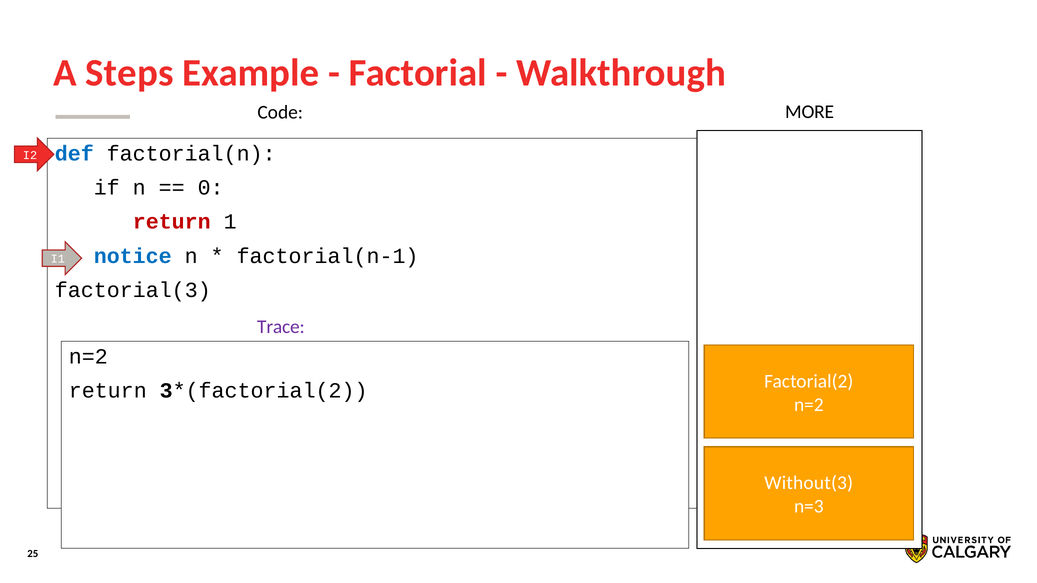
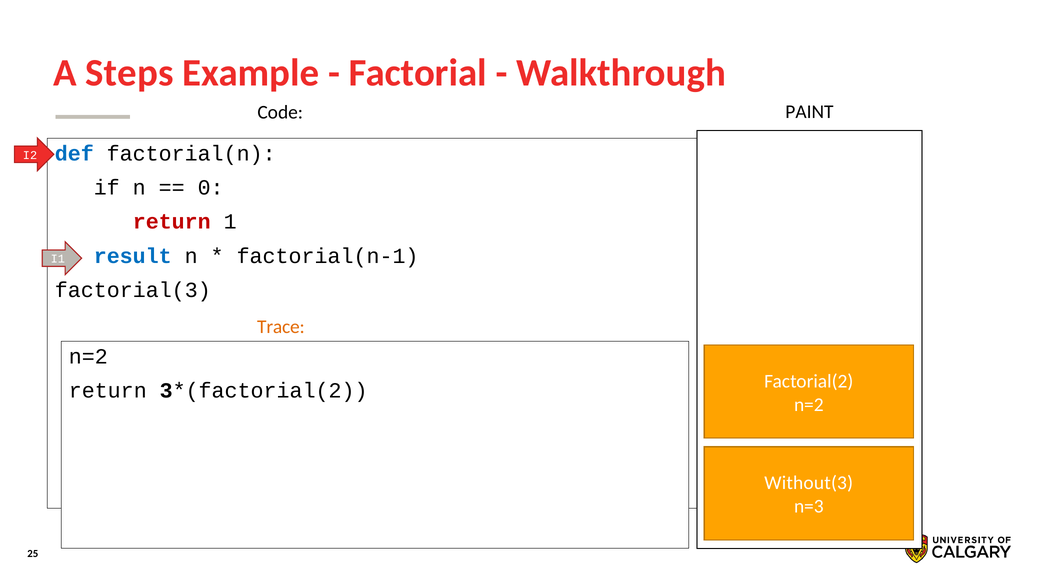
MORE: MORE -> PAINT
notice: notice -> result
Trace colour: purple -> orange
